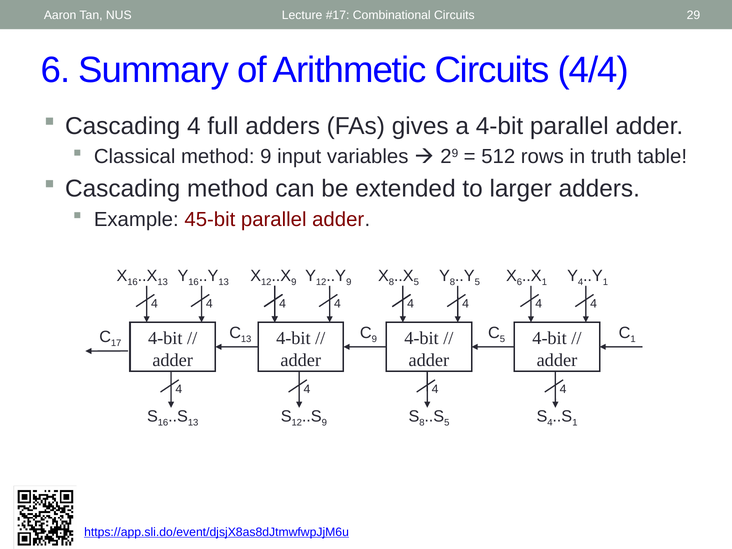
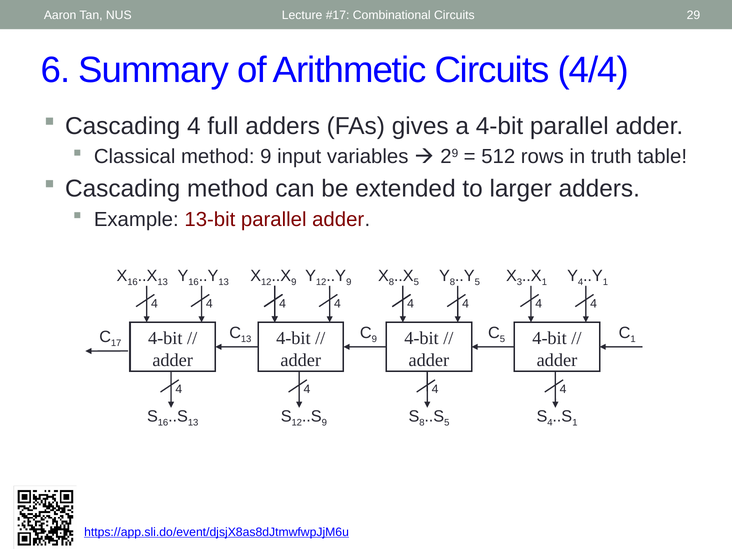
45-bit: 45-bit -> 13-bit
6 at (519, 282): 6 -> 3
